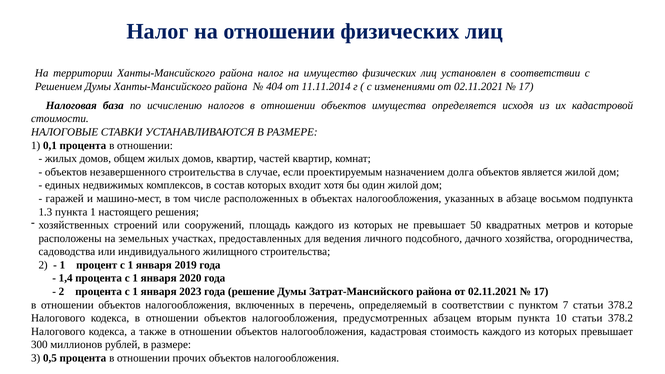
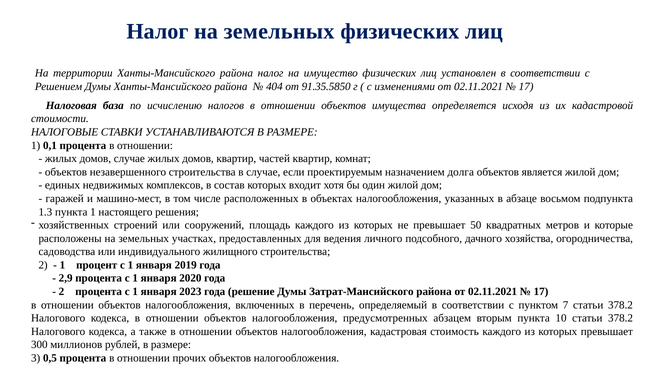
Налог на отношении: отношении -> земельных
11.11.2014: 11.11.2014 -> 91.35.5850
домов общем: общем -> случае
1,4: 1,4 -> 2,9
